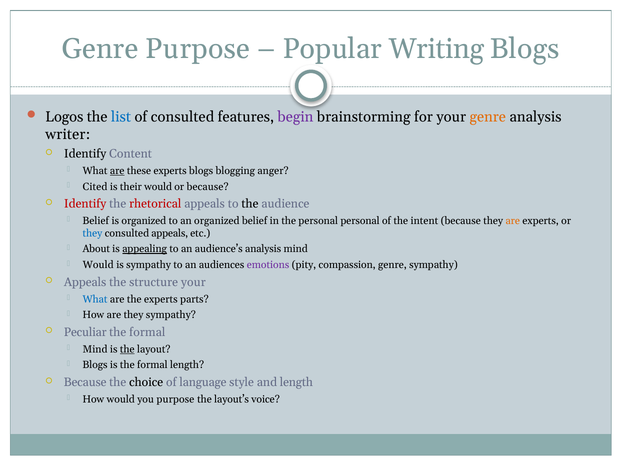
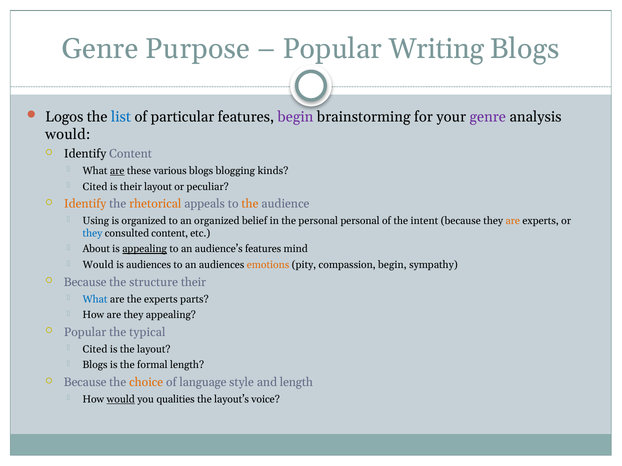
of consulted: consulted -> particular
genre at (488, 117) colour: orange -> purple
writer at (68, 134): writer -> would
these experts: experts -> various
anger: anger -> kinds
their would: would -> layout
or because: because -> peculiar
Identify at (85, 204) colour: red -> orange
rhetorical colour: red -> orange
the at (250, 204) colour: black -> orange
Belief at (96, 221): Belief -> Using
consulted appeals: appeals -> content
audience’s analysis: analysis -> features
is sympathy: sympathy -> audiences
emotions colour: purple -> orange
compassion genre: genre -> begin
Appeals at (85, 283): Appeals -> Because
structure your: your -> their
they sympathy: sympathy -> appealing
Peculiar at (85, 333): Peculiar -> Popular
formal at (147, 333): formal -> typical
Mind at (95, 350): Mind -> Cited
the at (127, 350) underline: present -> none
choice colour: black -> orange
would at (121, 400) underline: none -> present
you purpose: purpose -> qualities
